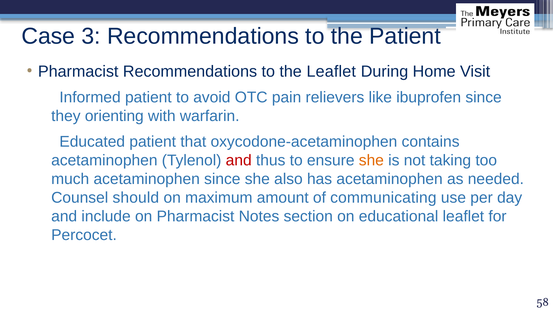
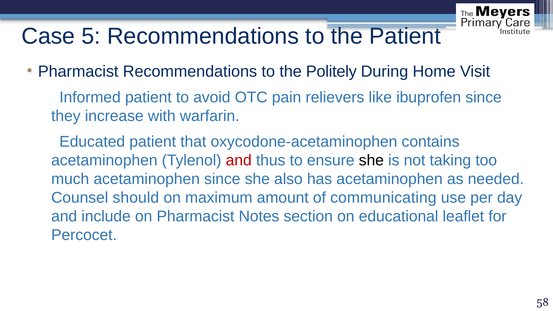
3: 3 -> 5
the Leaflet: Leaflet -> Politely
orienting: orienting -> increase
she at (371, 160) colour: orange -> black
